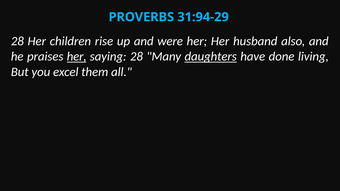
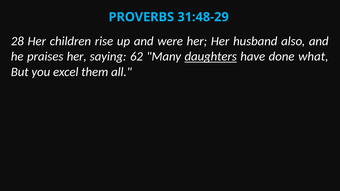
31:94-29: 31:94-29 -> 31:48-29
her at (77, 57) underline: present -> none
saying 28: 28 -> 62
living: living -> what
